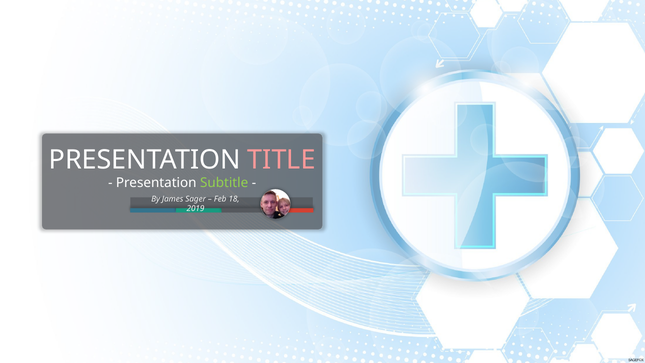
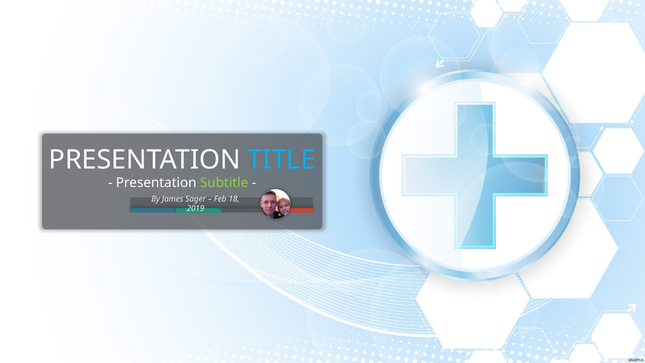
TITLE colour: pink -> light blue
